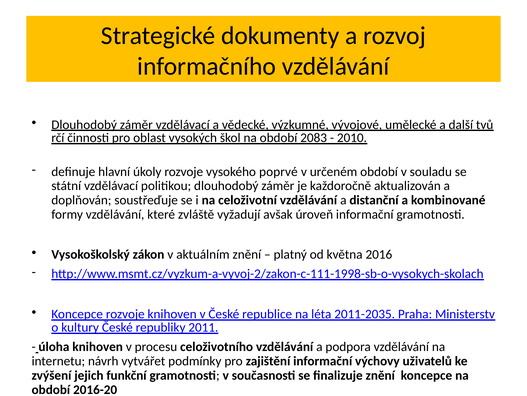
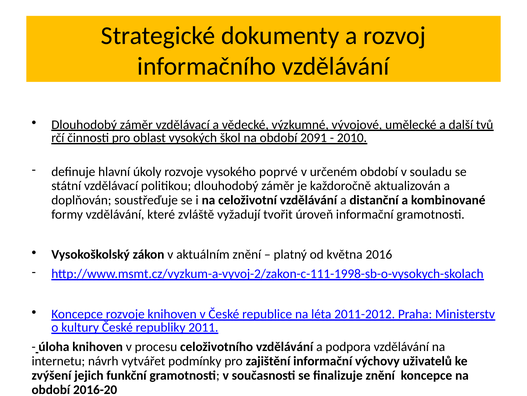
2083: 2083 -> 2091
avšak: avšak -> tvořit
2011-2035: 2011-2035 -> 2011-2012
